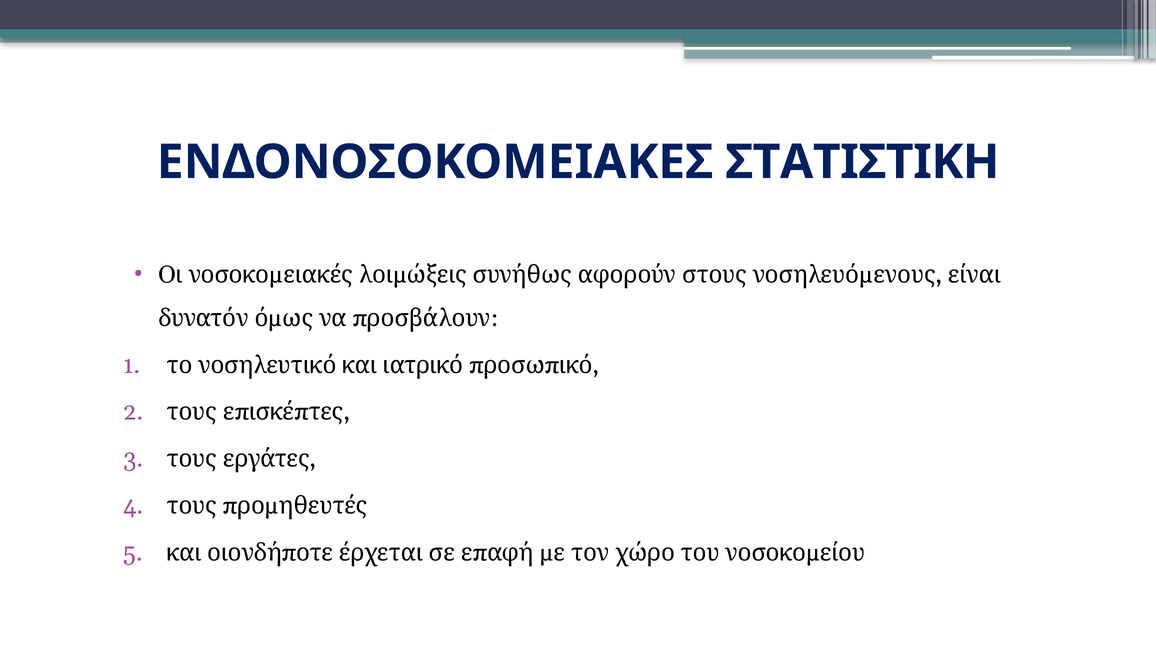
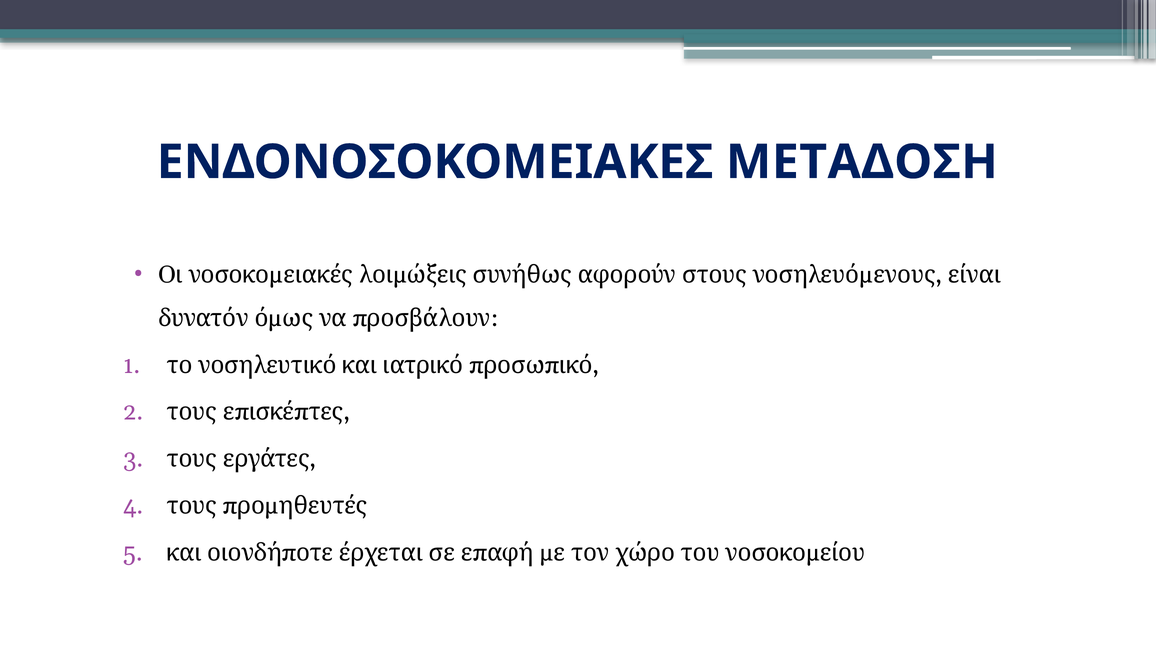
ΣΤΑΤΙΣΤΙΚΗ: ΣΤΑΤΙΣΤΙΚΗ -> ΜΕΤΑΔΟΣΗ
